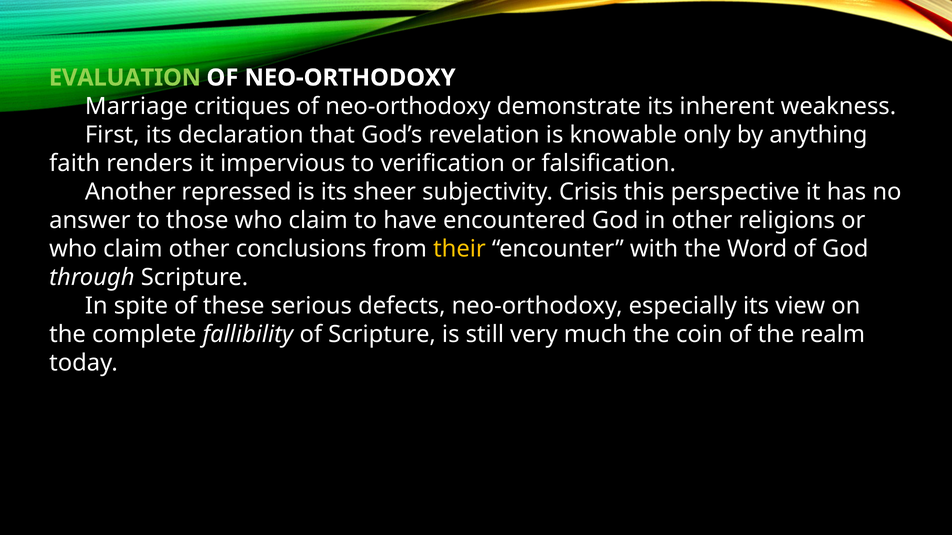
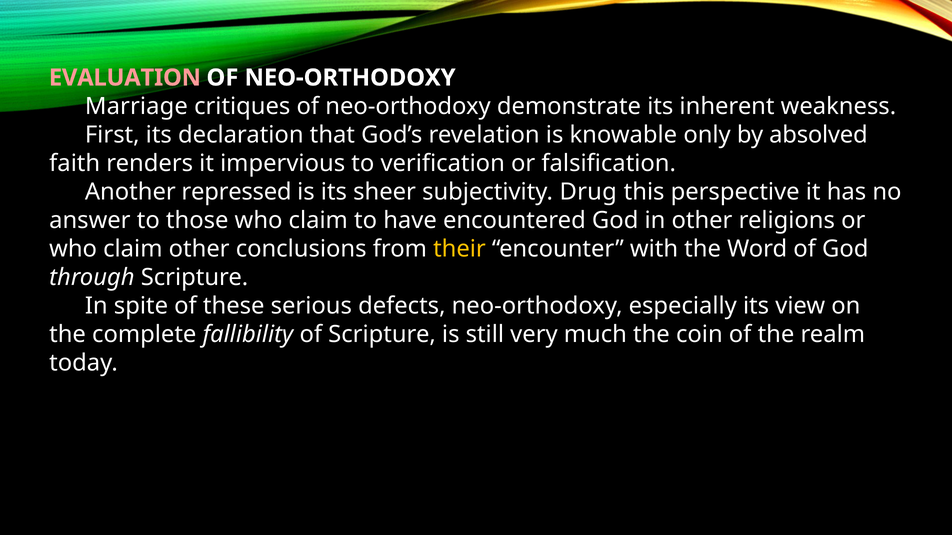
EVALUATION colour: light green -> pink
anything: anything -> absolved
Crisis: Crisis -> Drug
